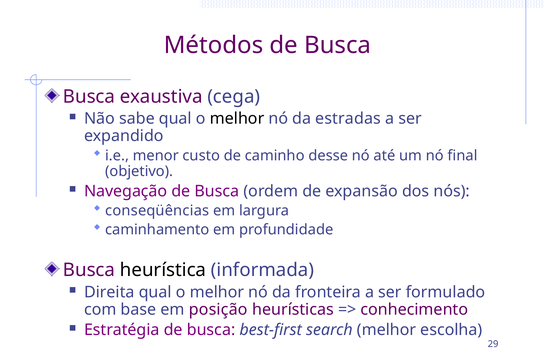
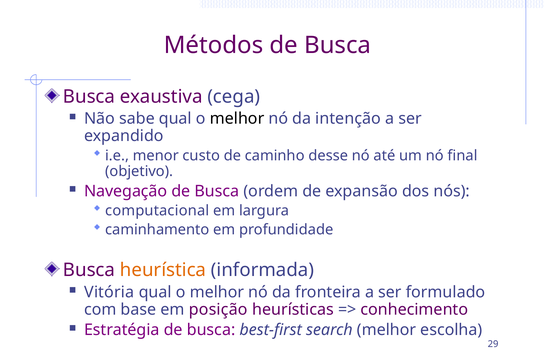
estradas: estradas -> intenção
conseqüências: conseqüências -> computacional
heurística colour: black -> orange
Direita: Direita -> Vitória
